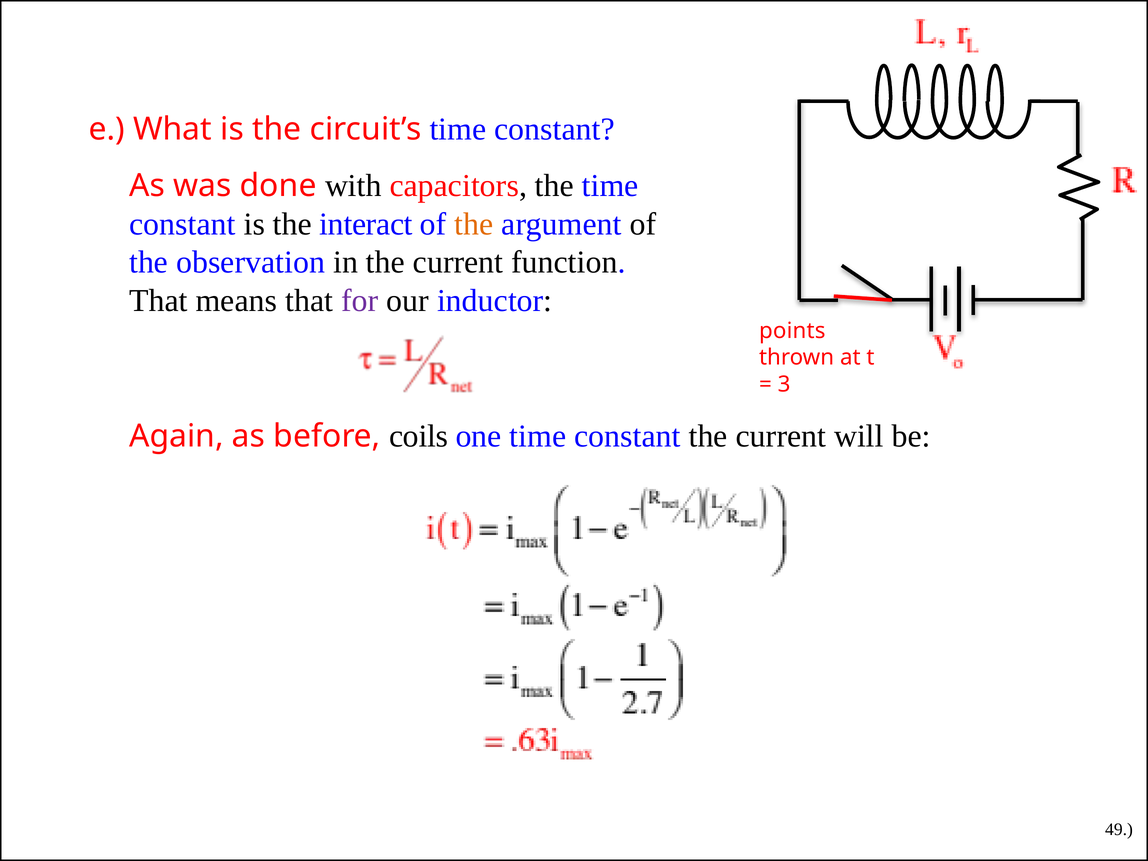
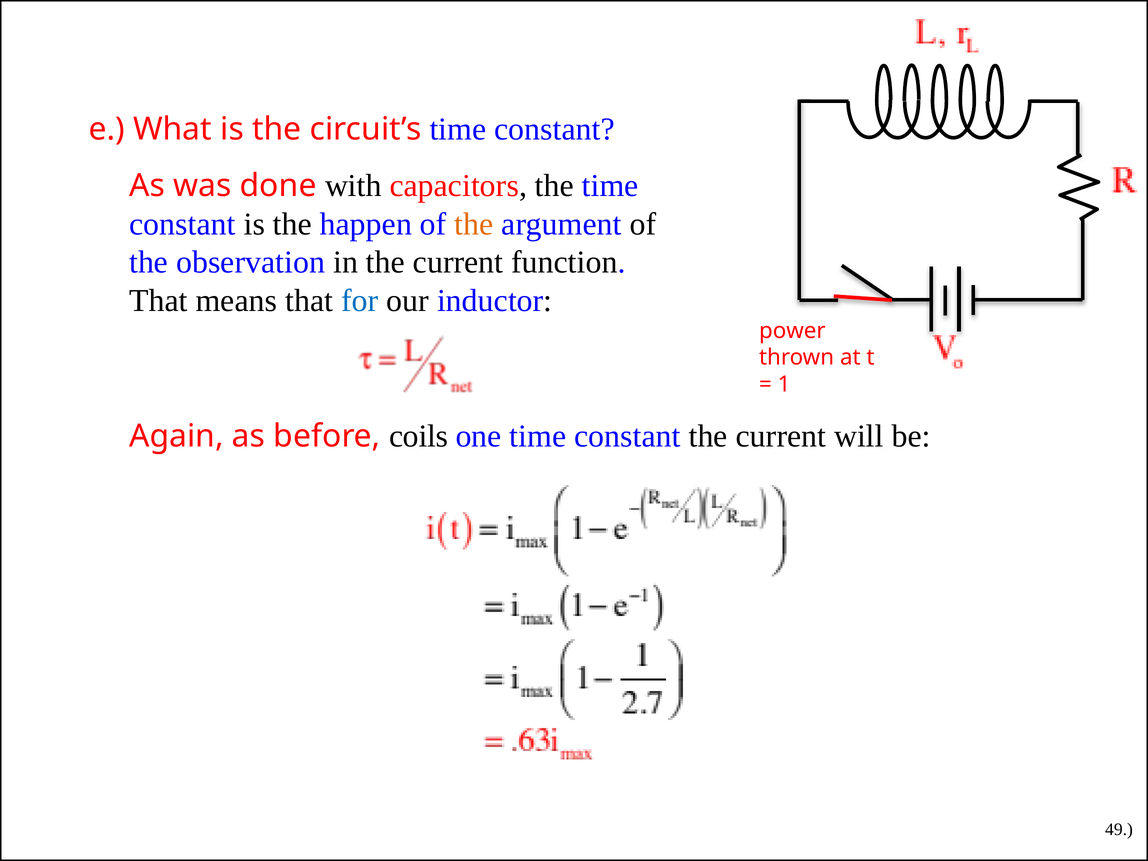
interact: interact -> happen
for colour: purple -> blue
points: points -> power
3: 3 -> 1
